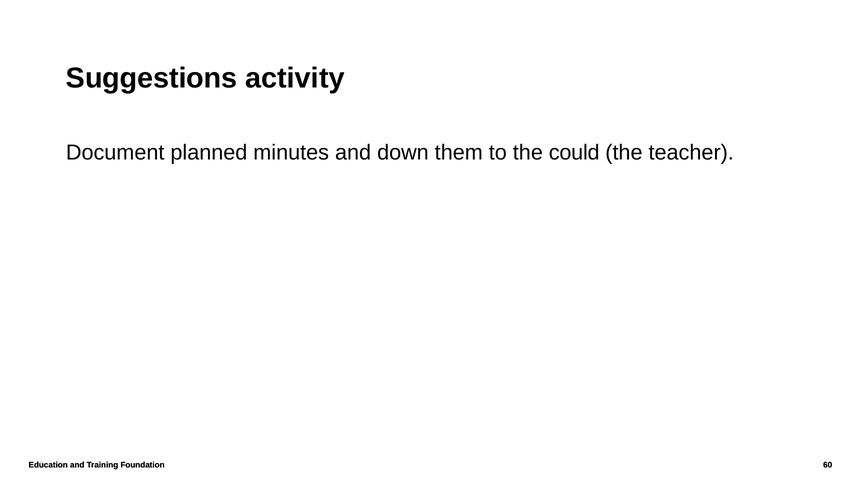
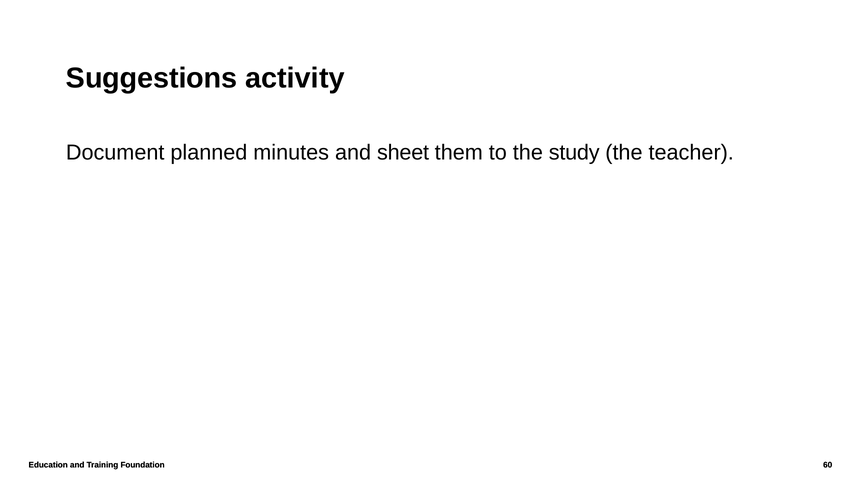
down: down -> sheet
could: could -> study
